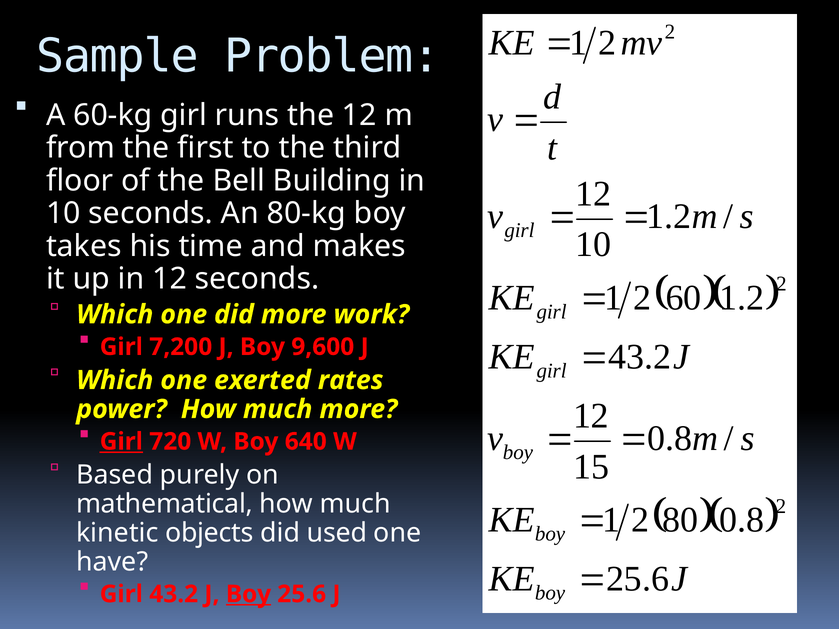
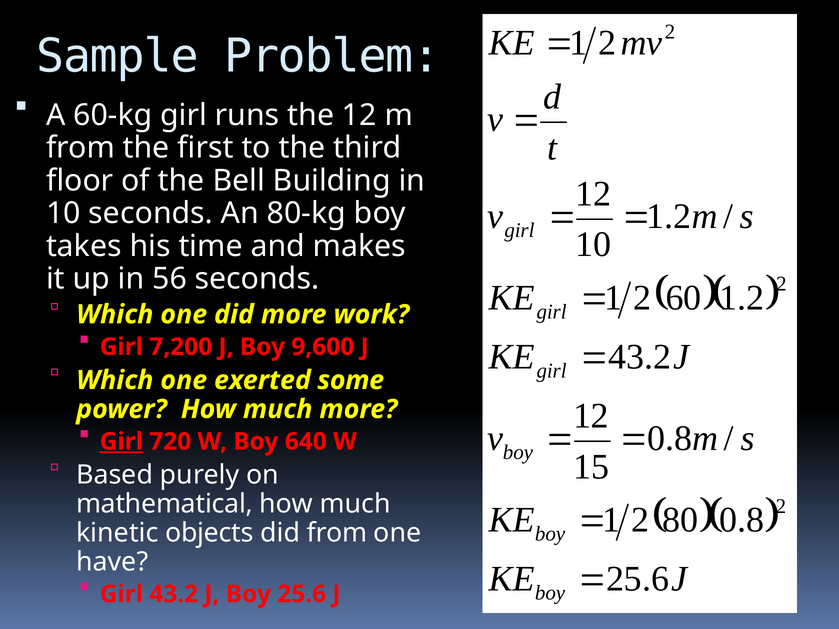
in 12: 12 -> 56
rates: rates -> some
did used: used -> from
Boy at (249, 594) underline: present -> none
